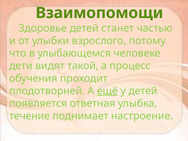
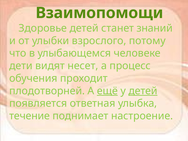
частью: частью -> знаний
такой: такой -> несет
детей at (143, 91) underline: none -> present
